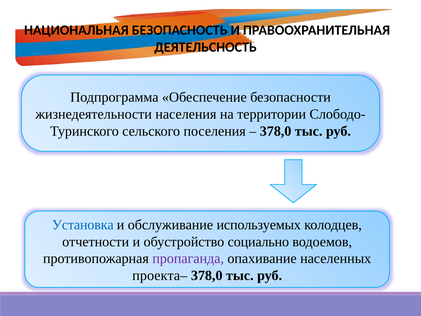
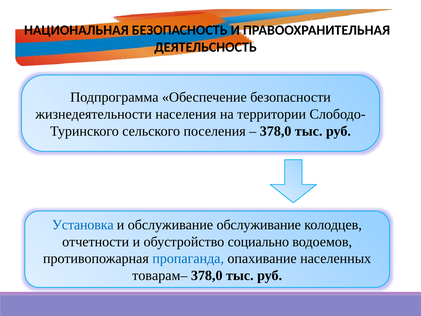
обслуживание используемых: используемых -> обслуживание
пропаганда colour: purple -> blue
проекта–: проекта– -> товарам–
